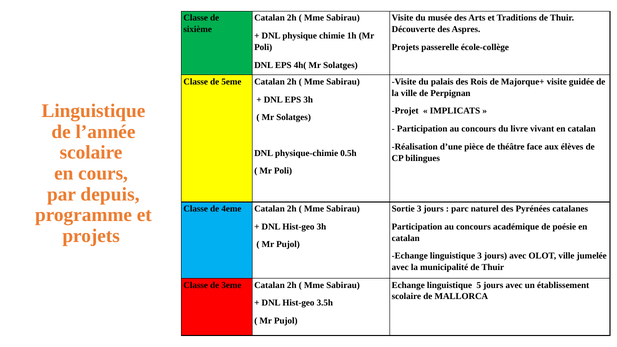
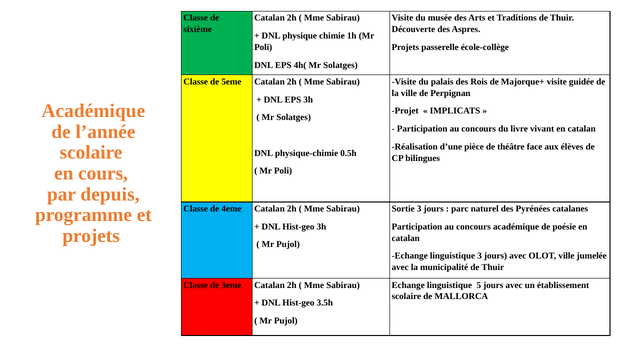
Linguistique at (93, 111): Linguistique -> Académique
